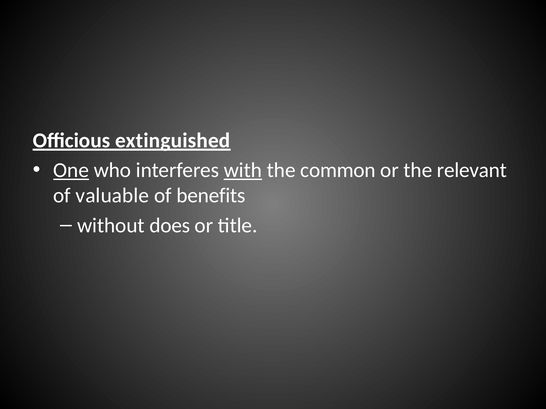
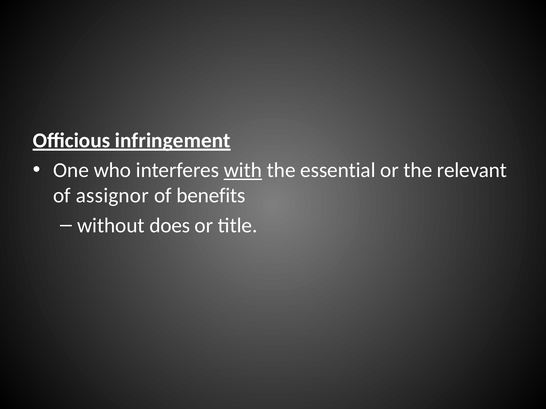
extinguished: extinguished -> infringement
One underline: present -> none
common: common -> essential
valuable: valuable -> assignor
